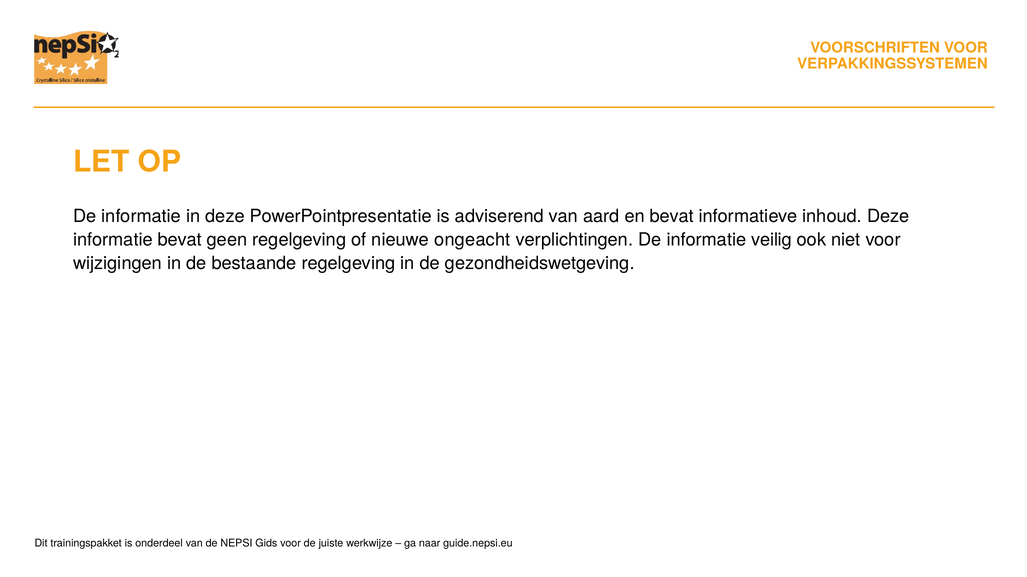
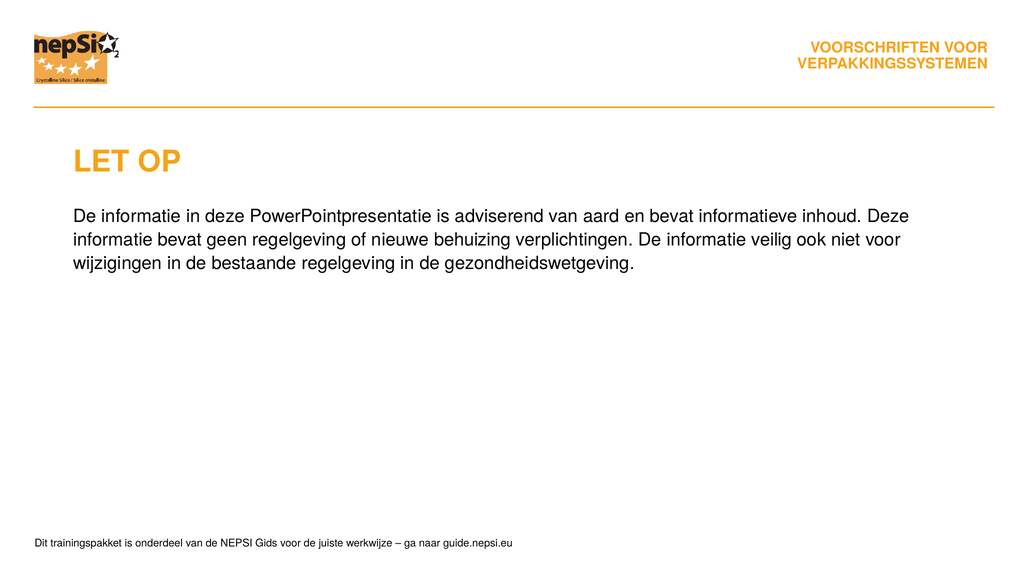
ongeacht: ongeacht -> behuizing
